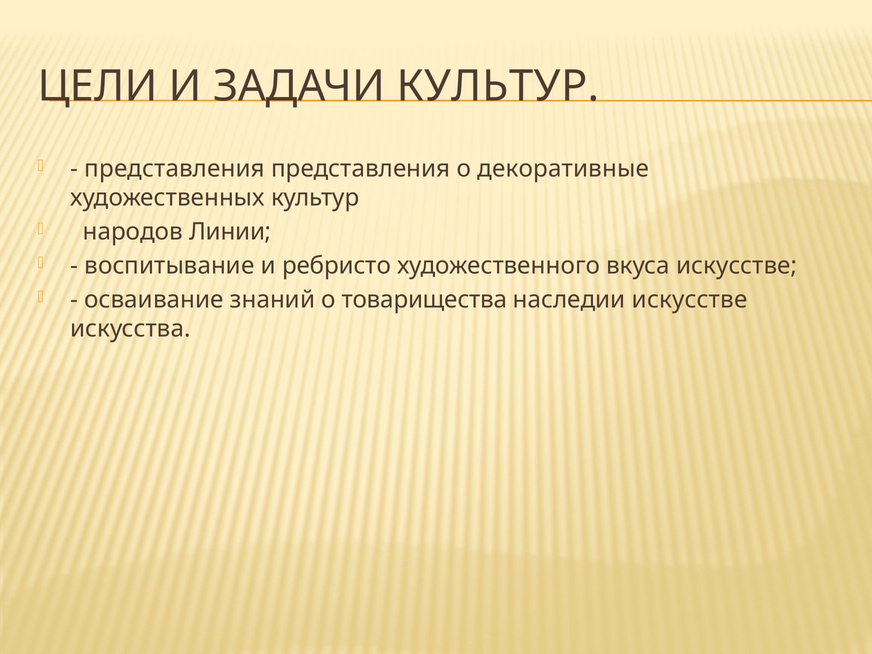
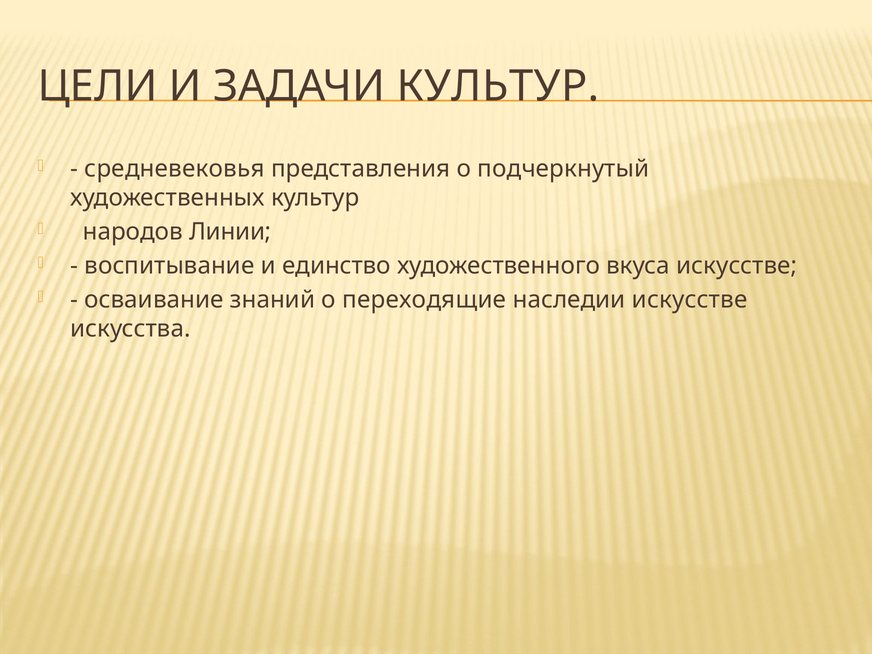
представления at (175, 169): представления -> средневековья
декоративные: декоративные -> подчеркнутый
ребристо: ребристо -> единство
товарищества: товарищества -> переходящие
